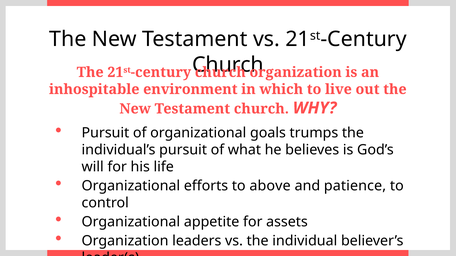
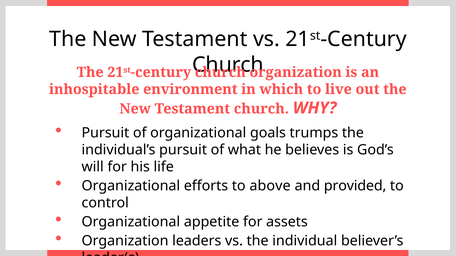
patience: patience -> provided
